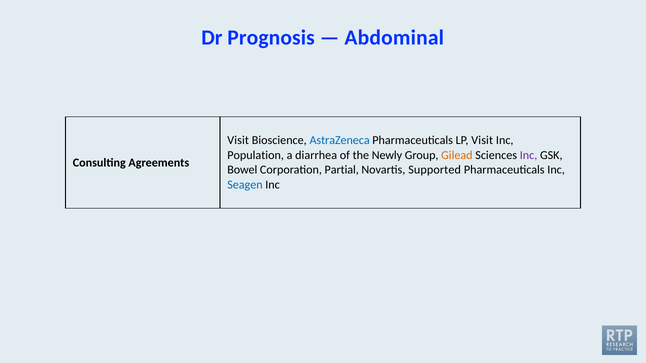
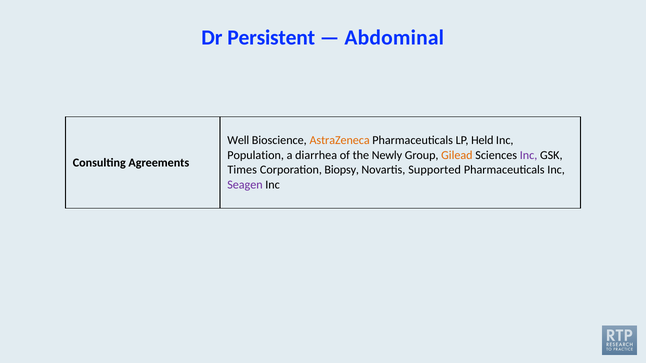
Prognosis: Prognosis -> Persistent
Visit at (238, 141): Visit -> Well
AstraZeneca colour: blue -> orange
LP Visit: Visit -> Held
Bowel: Bowel -> Times
Partial: Partial -> Biopsy
Seagen colour: blue -> purple
